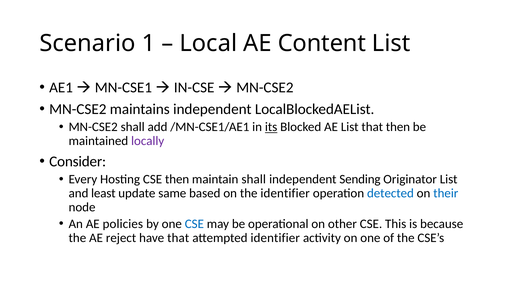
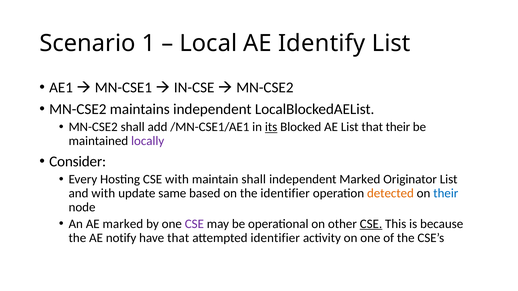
Content: Content -> Identify
that then: then -> their
CSE then: then -> with
independent Sending: Sending -> Marked
and least: least -> with
detected colour: blue -> orange
AE policies: policies -> marked
CSE at (194, 224) colour: blue -> purple
CSE at (371, 224) underline: none -> present
reject: reject -> notify
